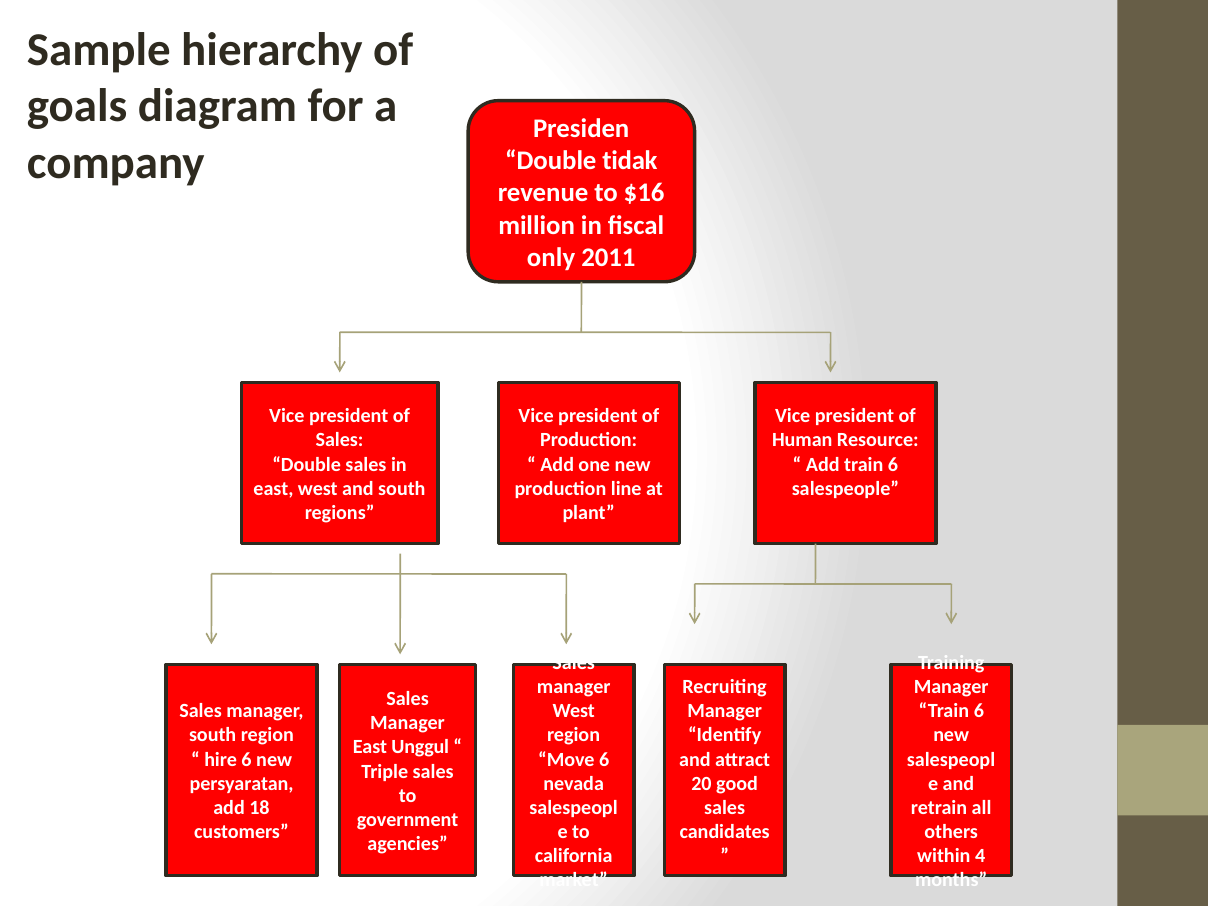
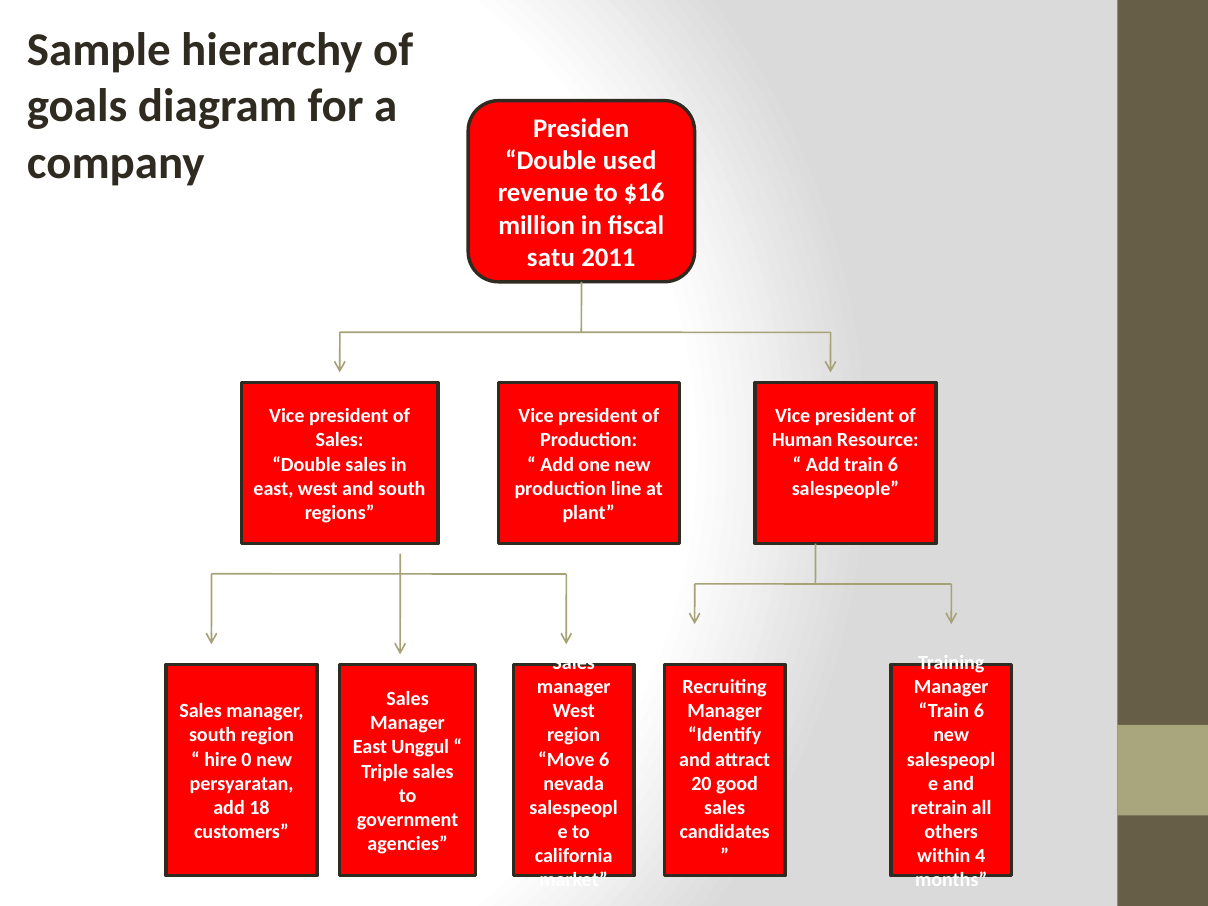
tidak: tidak -> used
only: only -> satu
hire 6: 6 -> 0
